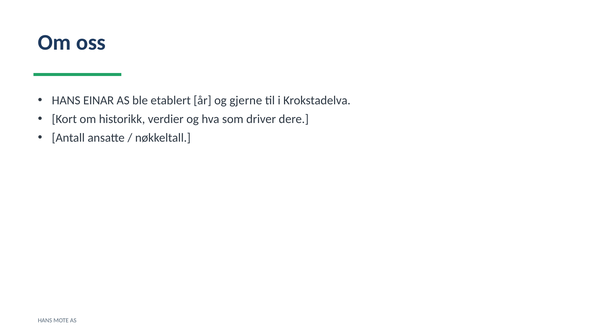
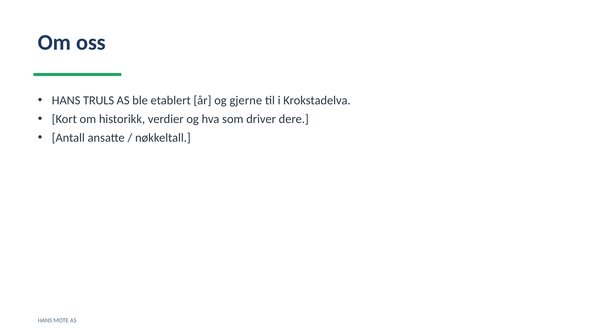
EINAR: EINAR -> TRULS
